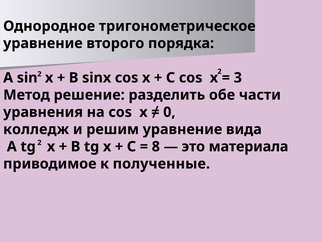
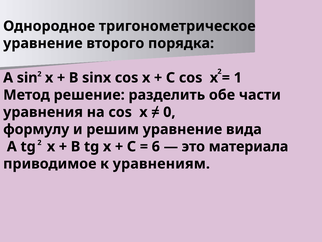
3: 3 -> 1
колледж: колледж -> формулу
8: 8 -> 6
полученные: полученные -> уравнениям
